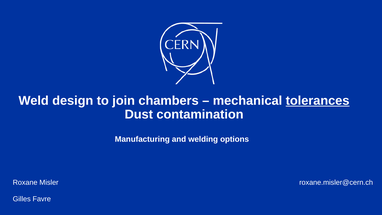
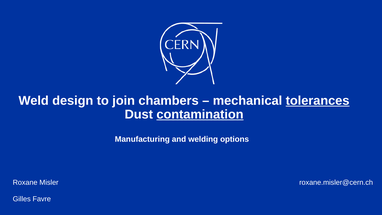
contamination underline: none -> present
